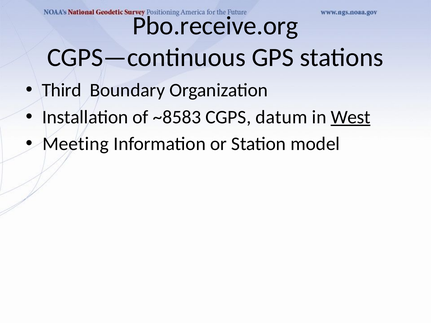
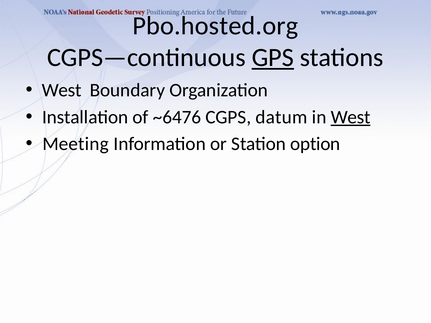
Pbo.receive.org: Pbo.receive.org -> Pbo.hosted.org
GPS underline: none -> present
Third at (62, 90): Third -> West
~8583: ~8583 -> ~6476
model: model -> option
